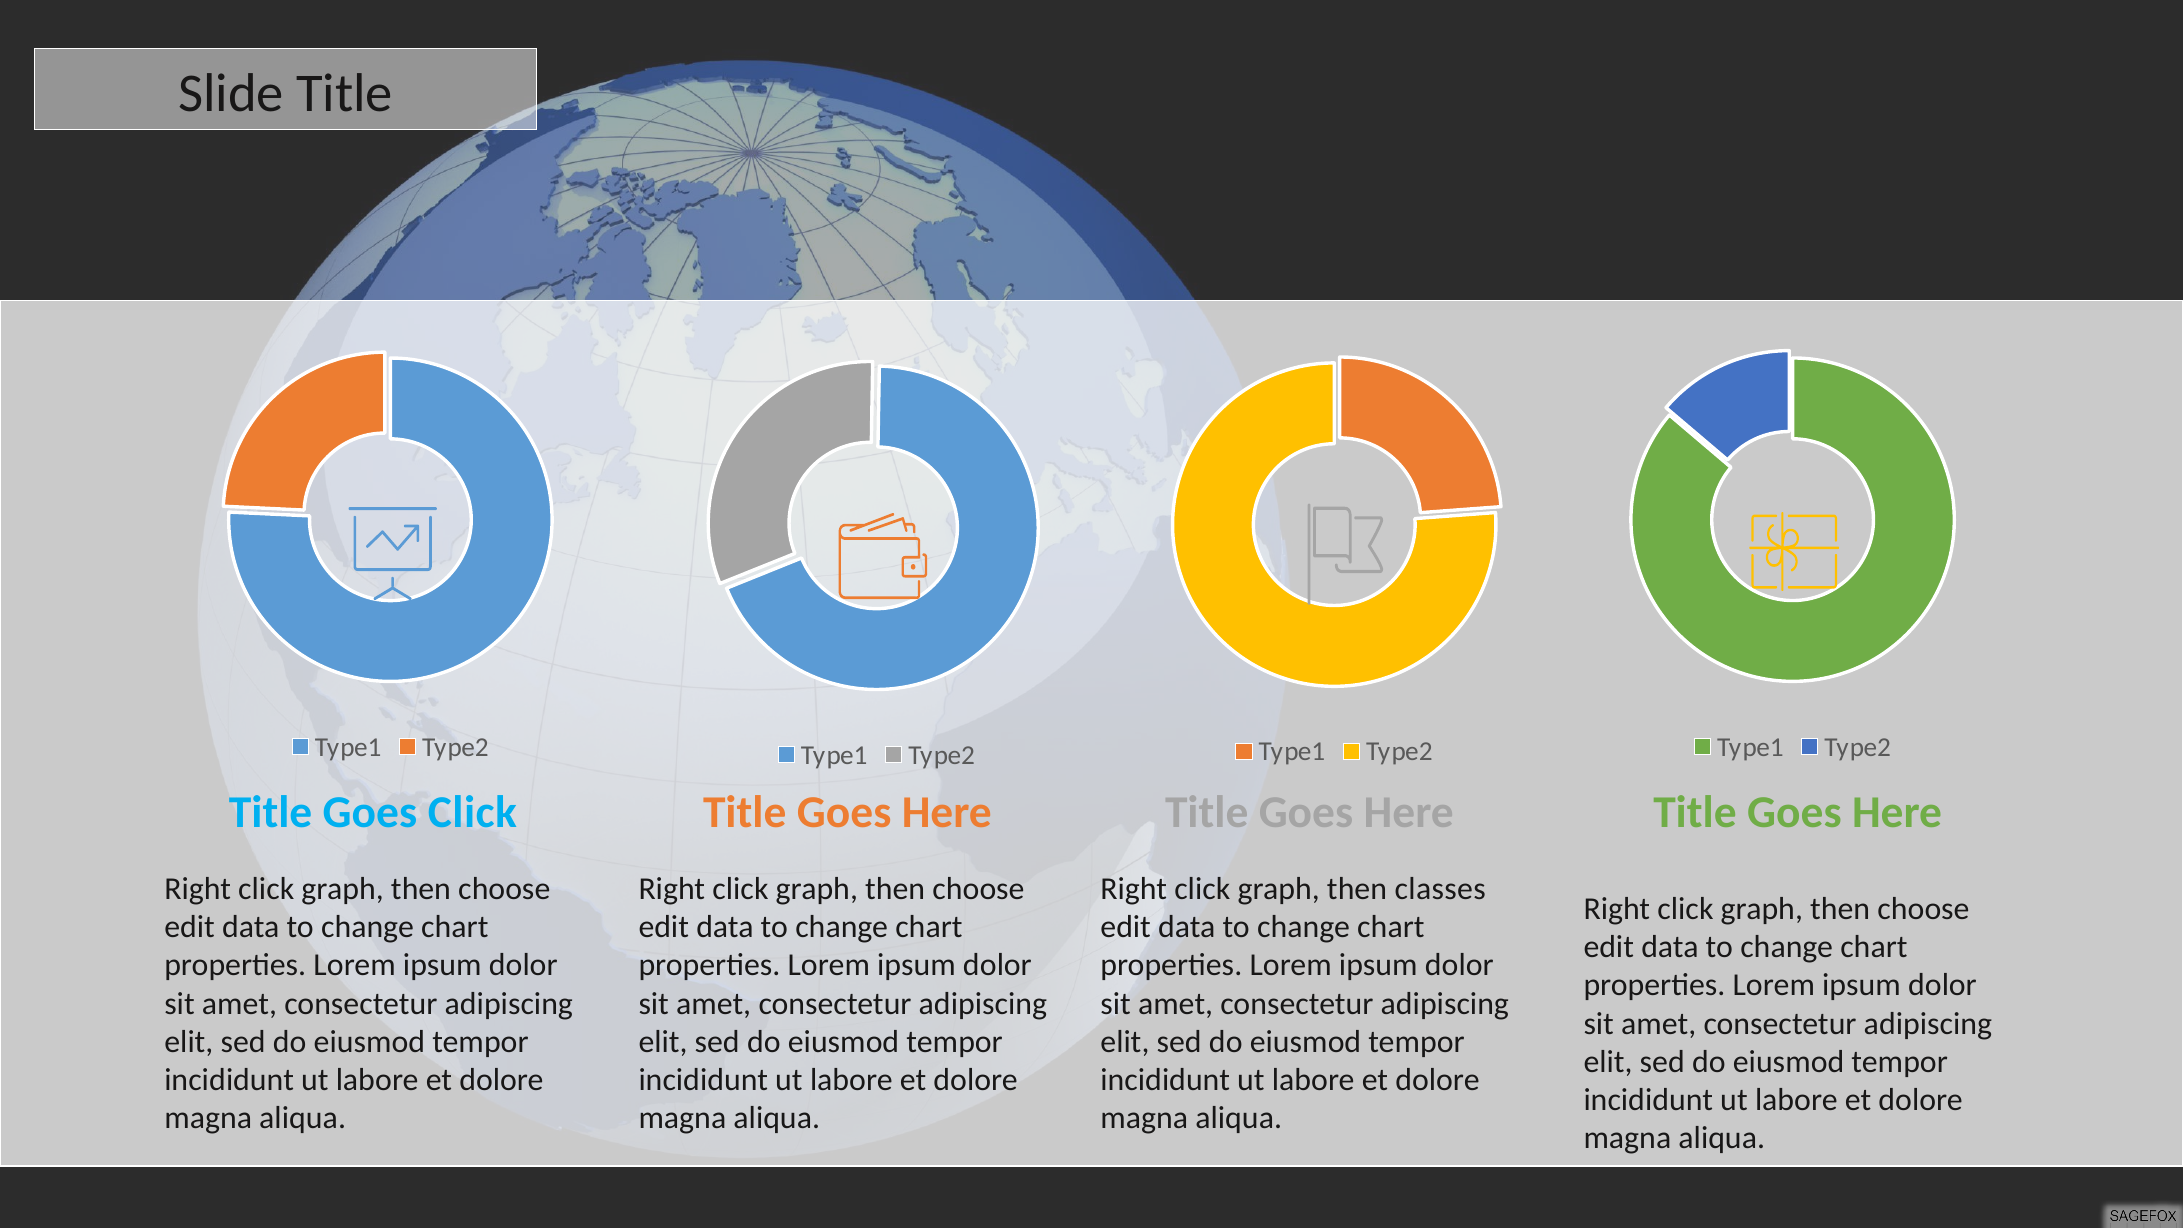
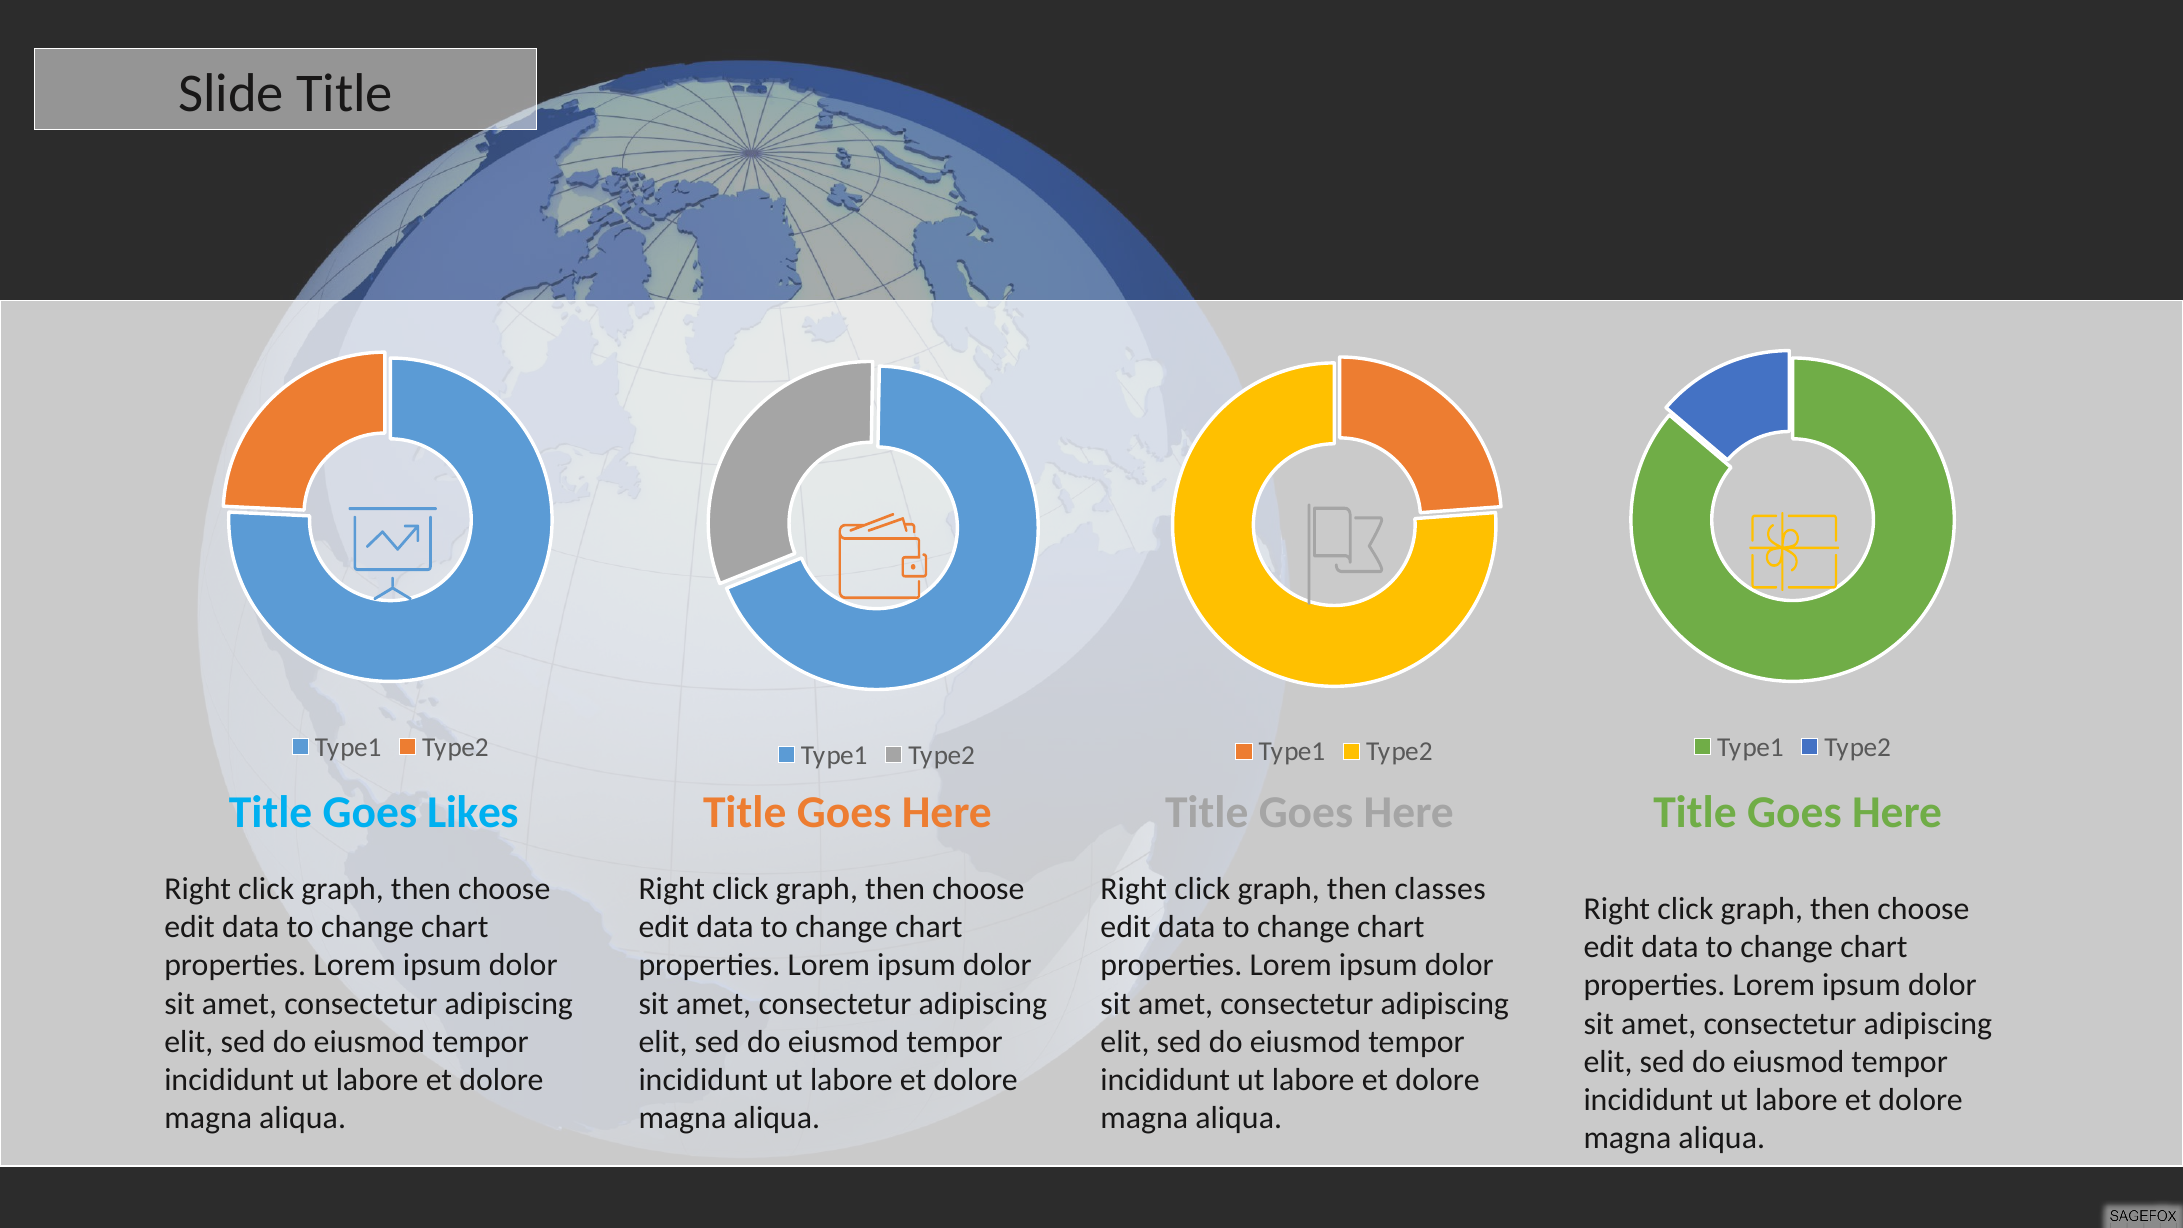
Goes Click: Click -> Likes
